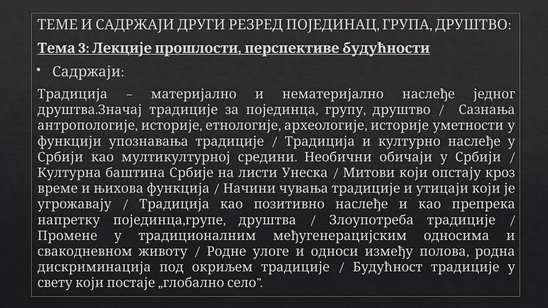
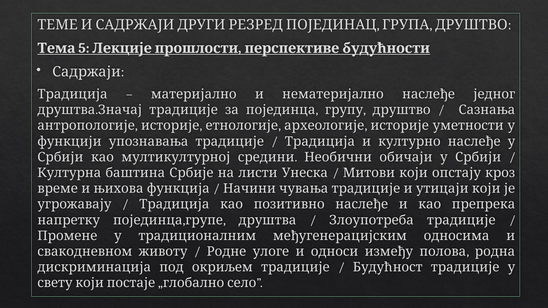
3: 3 -> 5
